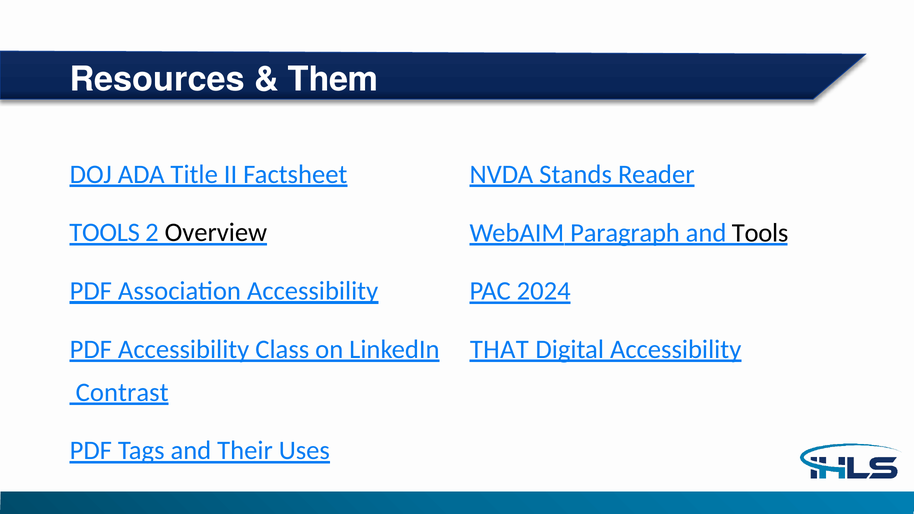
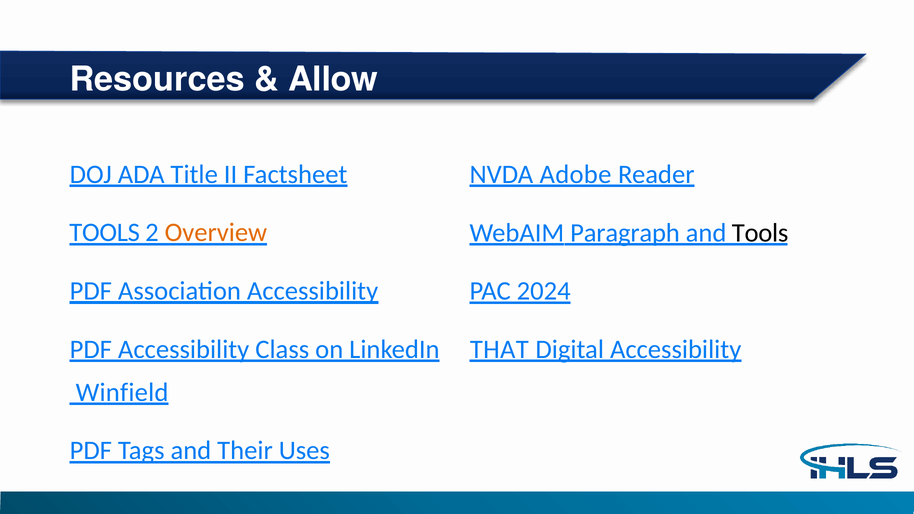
Them: Them -> Allow
Stands: Stands -> Adobe
Overview colour: black -> orange
Contrast: Contrast -> Winfield
